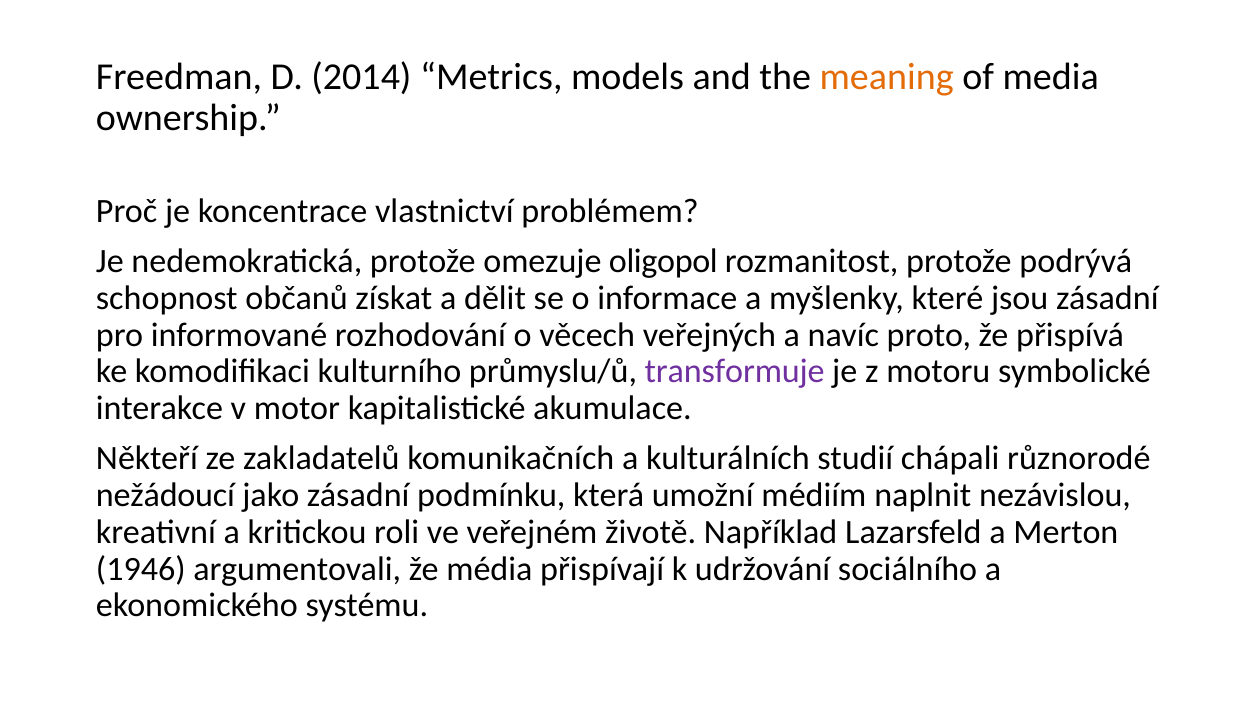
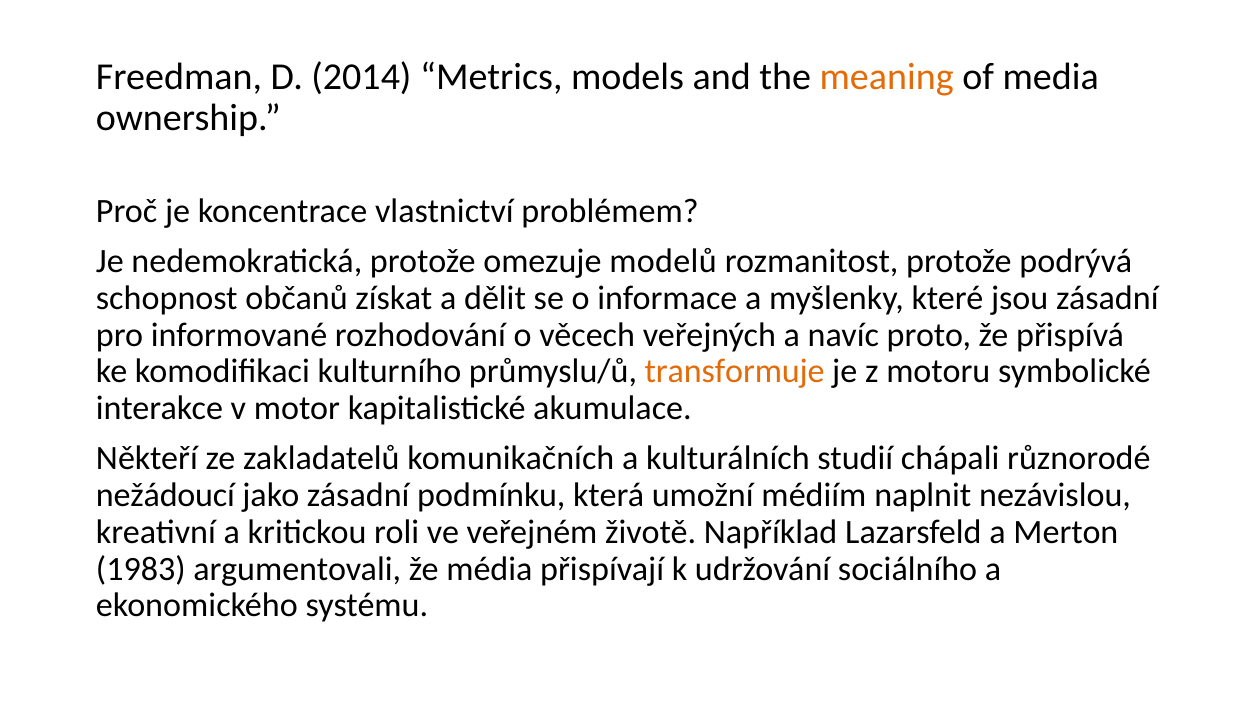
oligopol: oligopol -> modelů
transformuje colour: purple -> orange
1946: 1946 -> 1983
